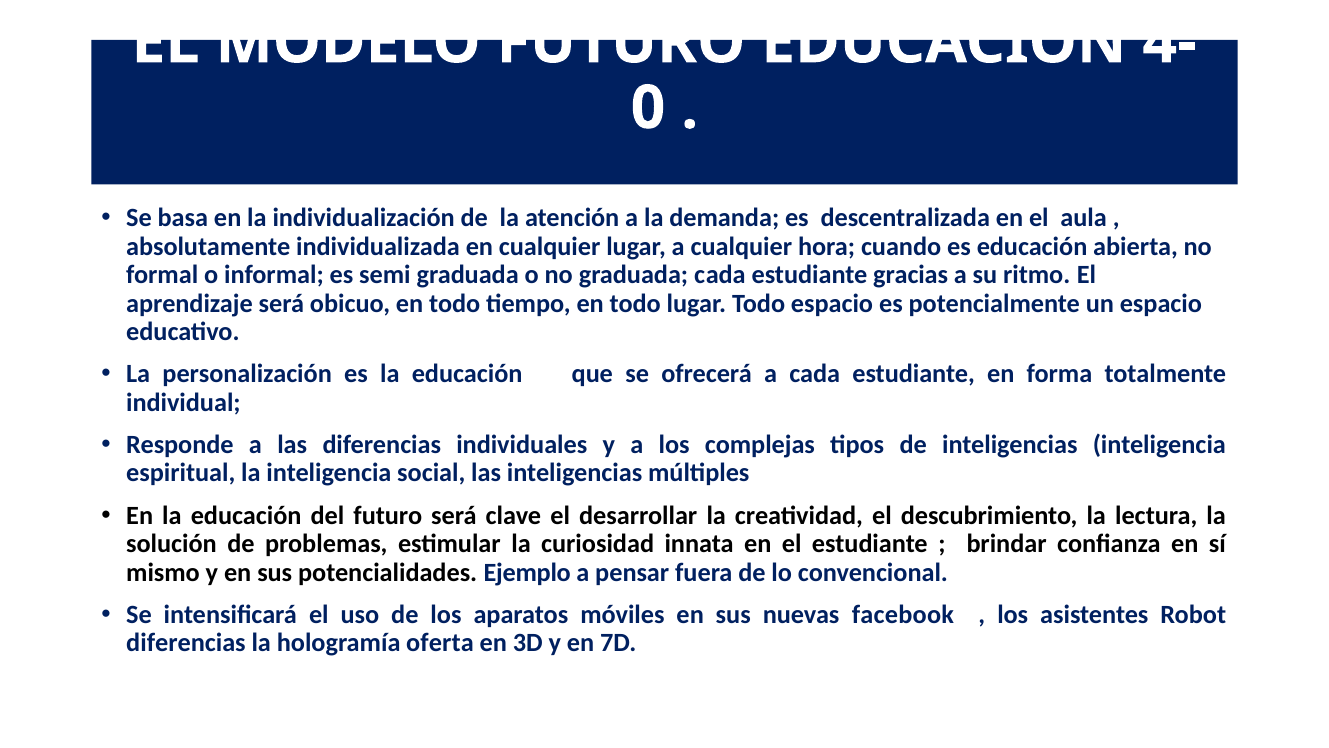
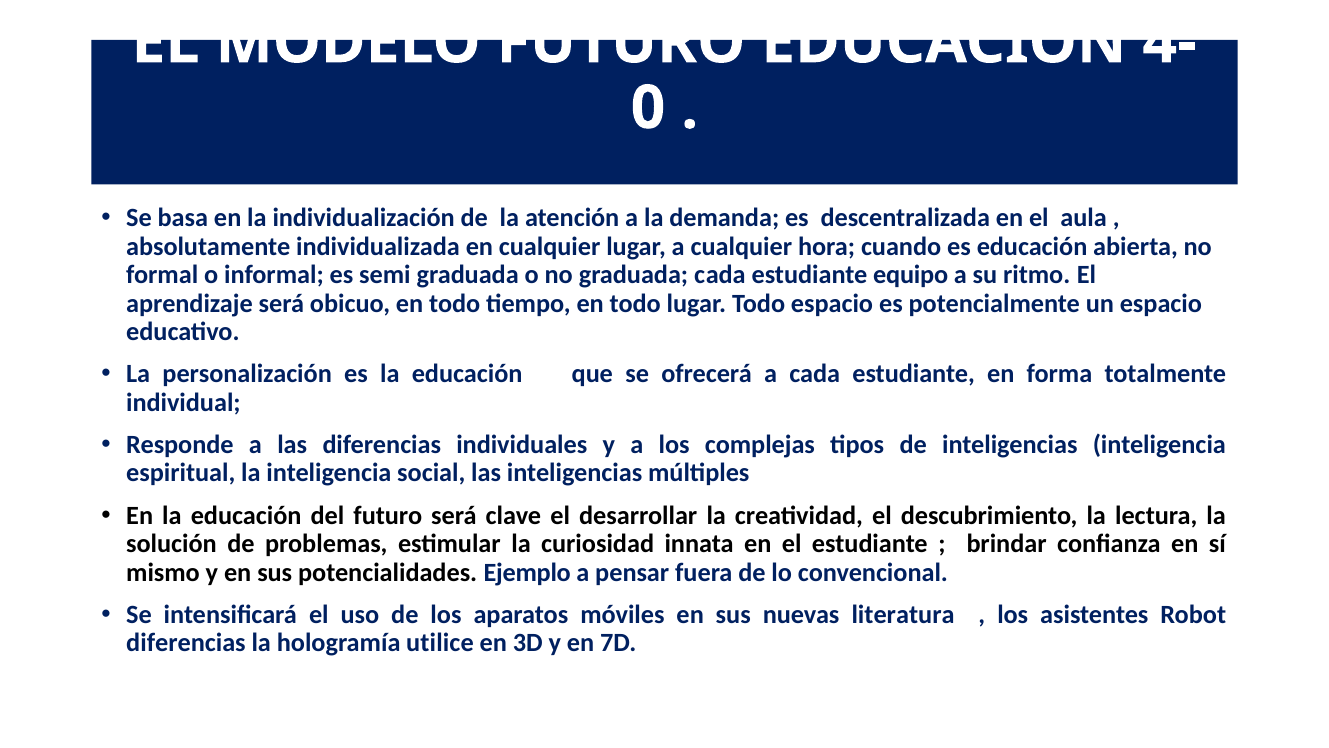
gracias: gracias -> equipo
facebook: facebook -> literatura
oferta: oferta -> utilice
